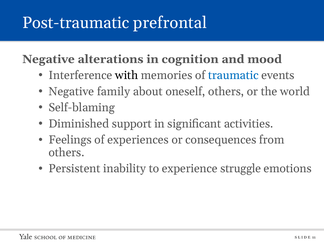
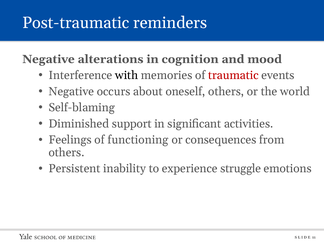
prefrontal: prefrontal -> reminders
traumatic colour: blue -> red
family: family -> occurs
experiences: experiences -> functioning
